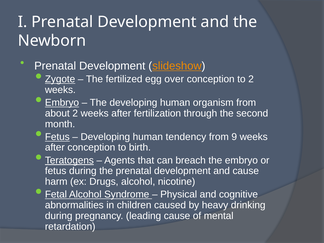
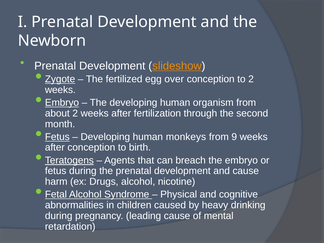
tendency: tendency -> monkeys
